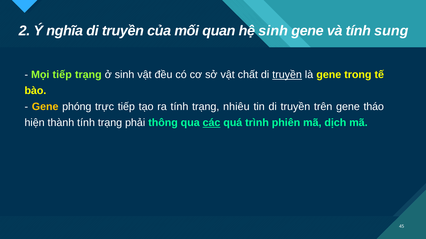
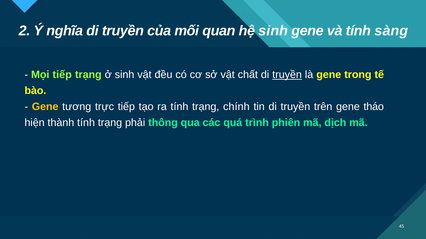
sung: sung -> sàng
phóng: phóng -> tương
nhiêu: nhiêu -> chính
các underline: present -> none
